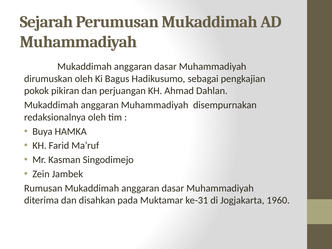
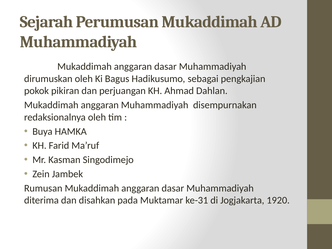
1960: 1960 -> 1920
